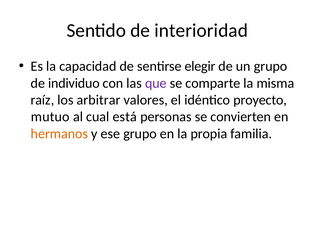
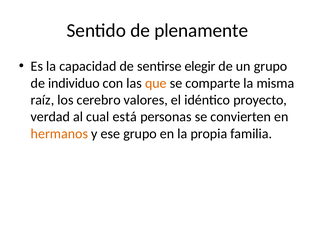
interioridad: interioridad -> plenamente
que colour: purple -> orange
arbitrar: arbitrar -> cerebro
mutuo: mutuo -> verdad
